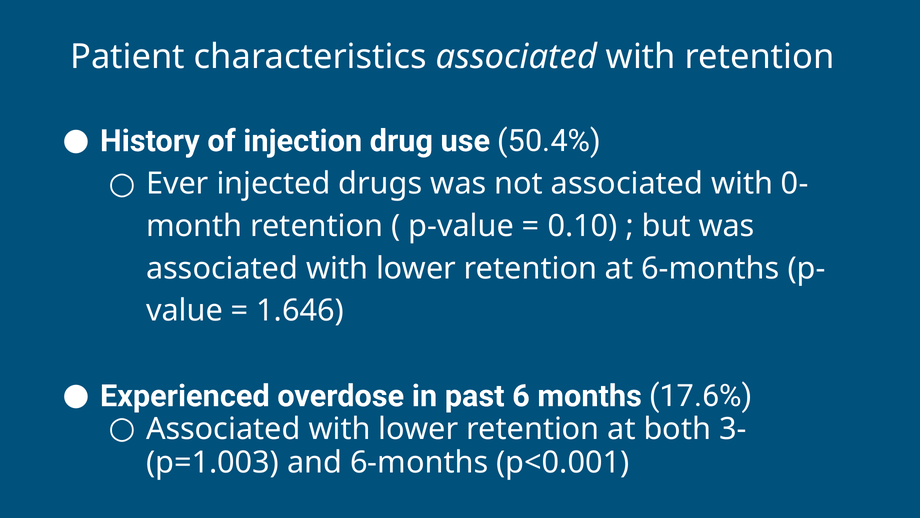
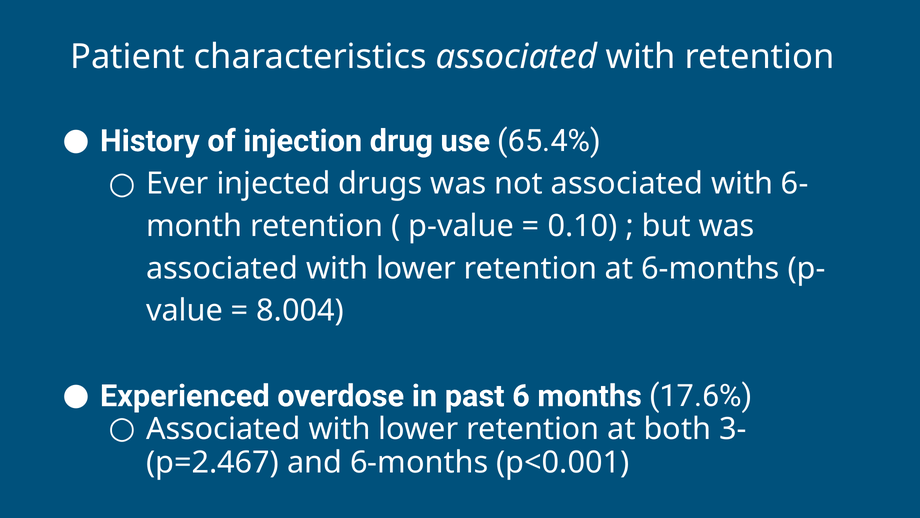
50.4%: 50.4% -> 65.4%
0-: 0- -> 6-
1.646: 1.646 -> 8.004
p=1.003: p=1.003 -> p=2.467
